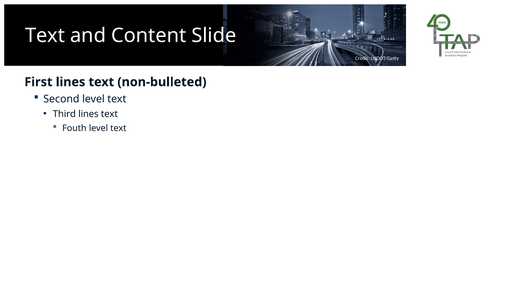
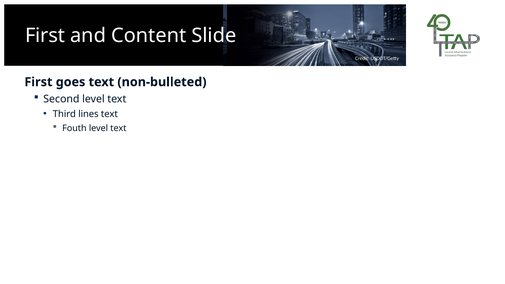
Text at (45, 35): Text -> First
First lines: lines -> goes
